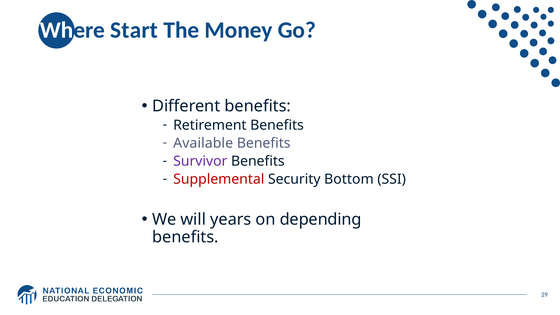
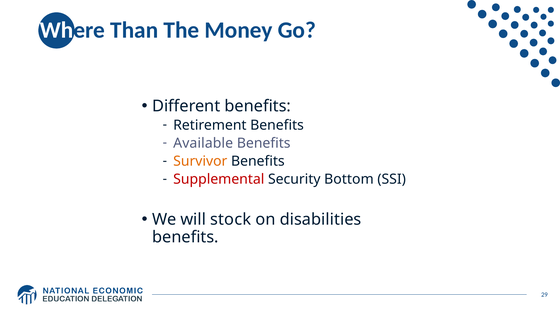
Start: Start -> Than
Survivor colour: purple -> orange
years: years -> stock
depending: depending -> disabilities
